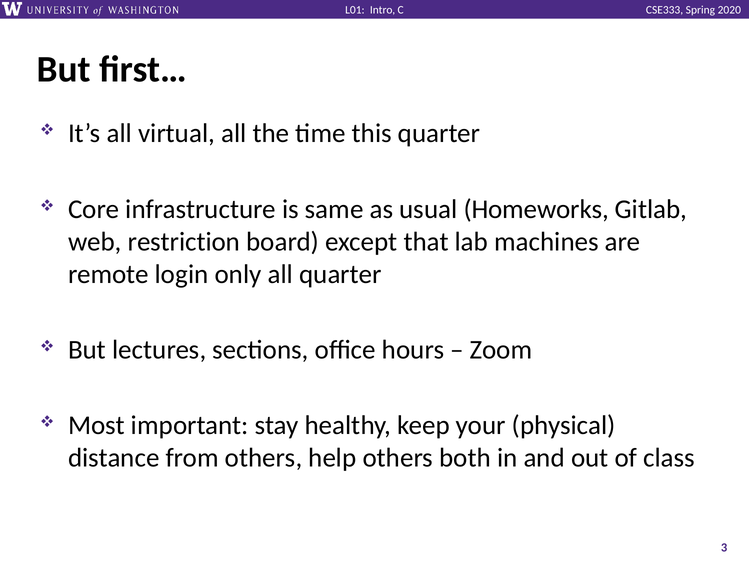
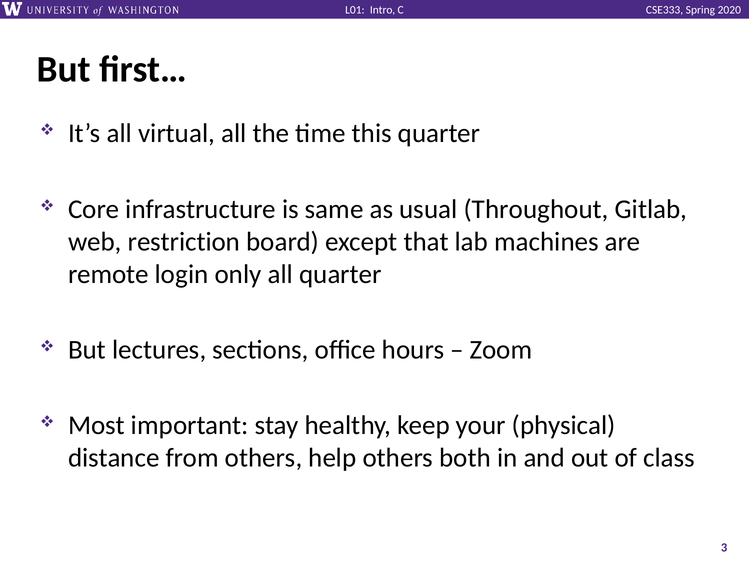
Homeworks: Homeworks -> Throughout
